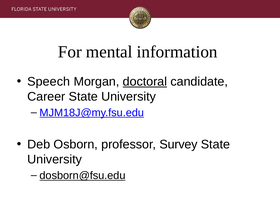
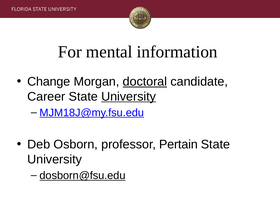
Speech: Speech -> Change
University at (129, 97) underline: none -> present
Survey: Survey -> Pertain
